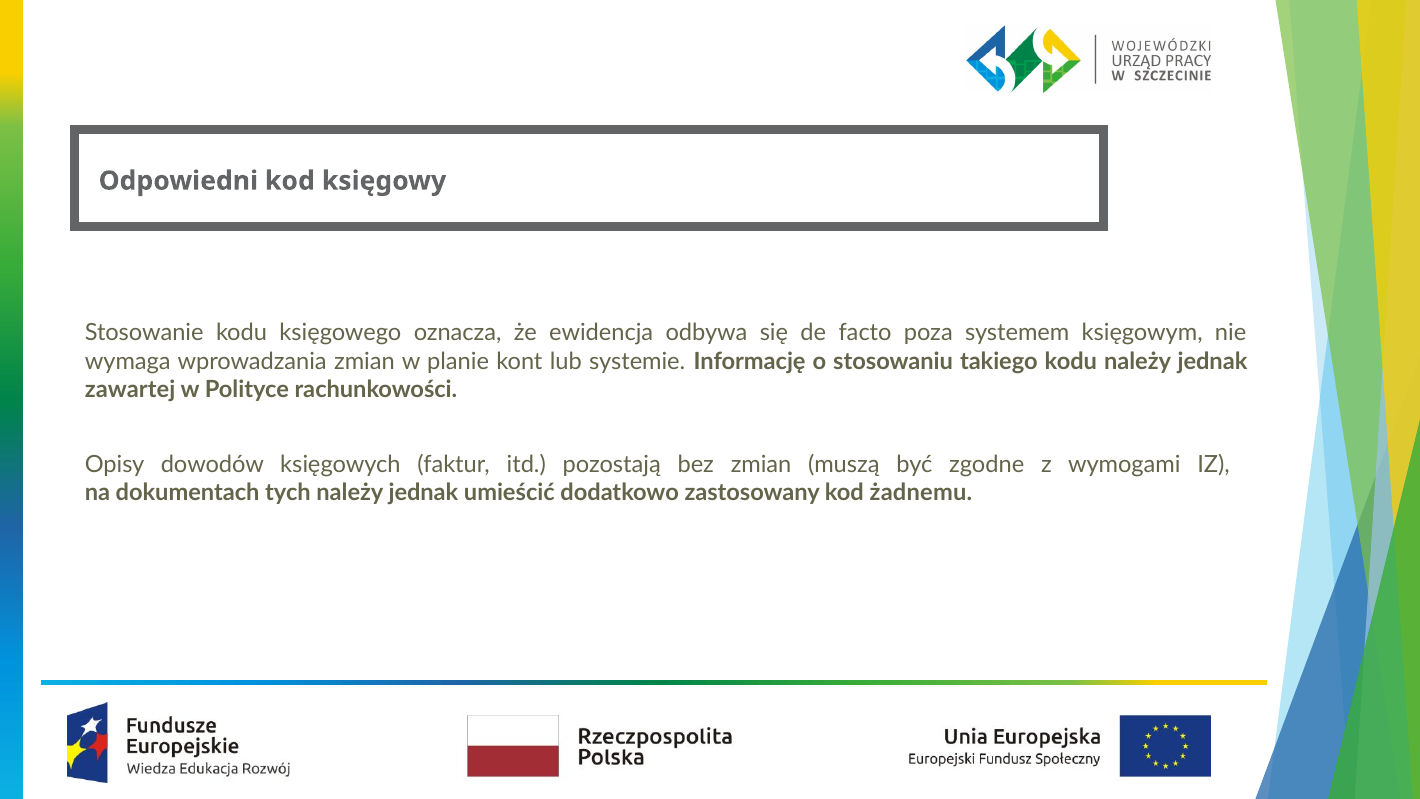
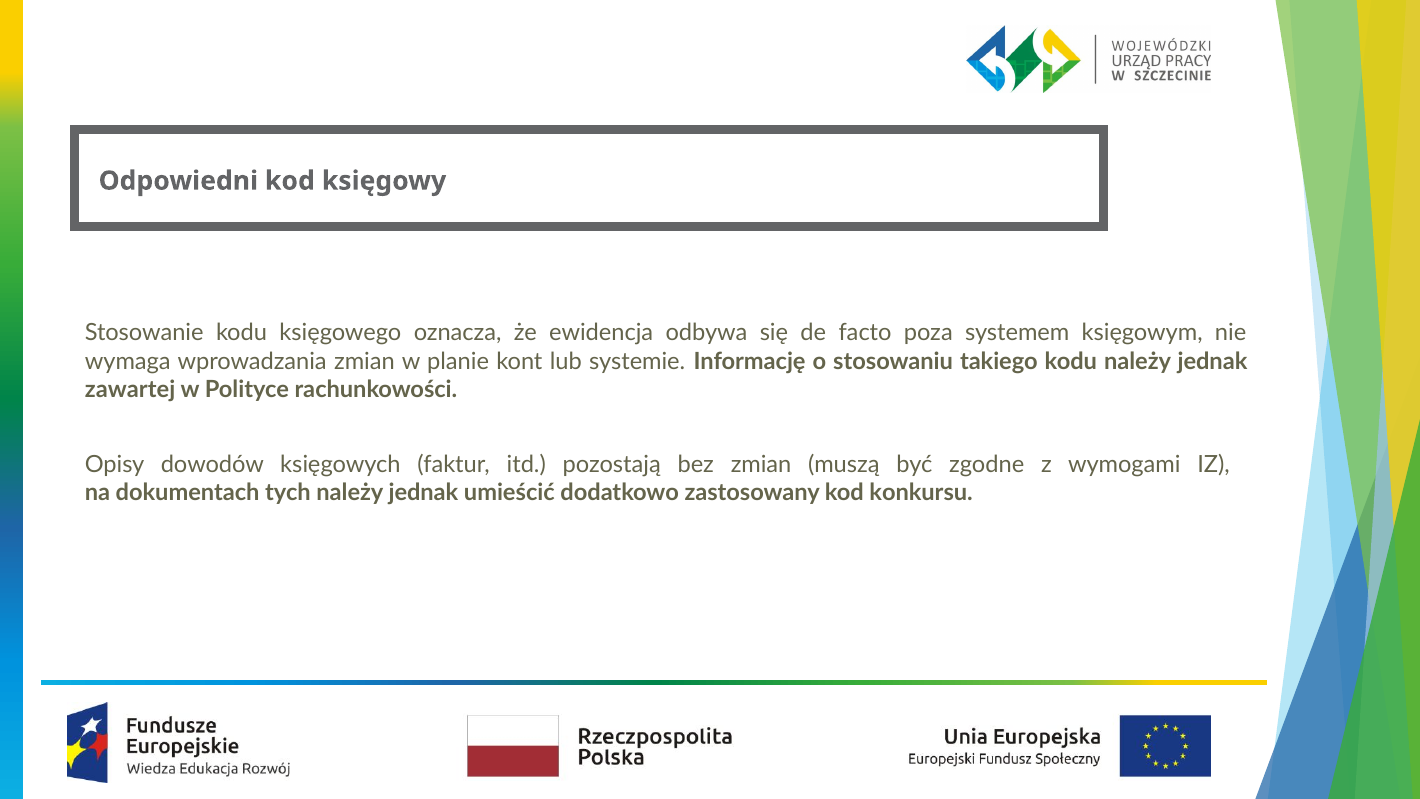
żadnemu: żadnemu -> konkursu
